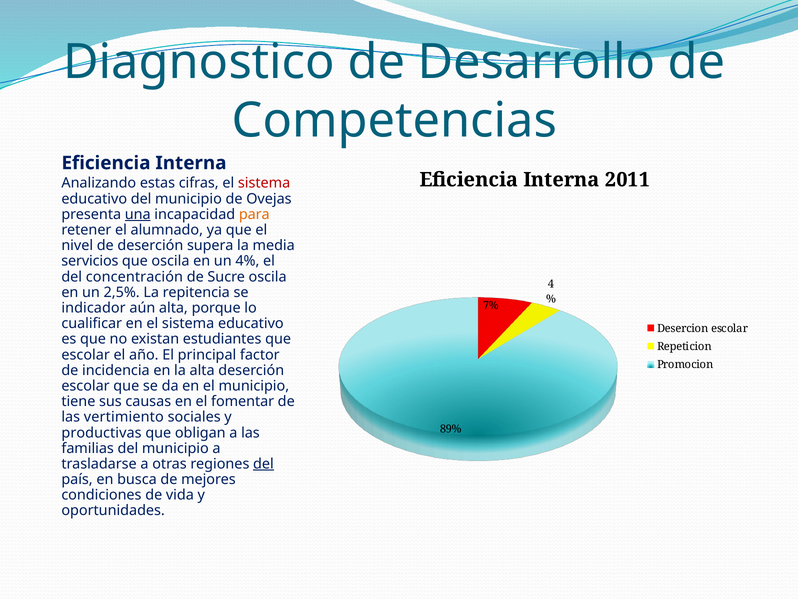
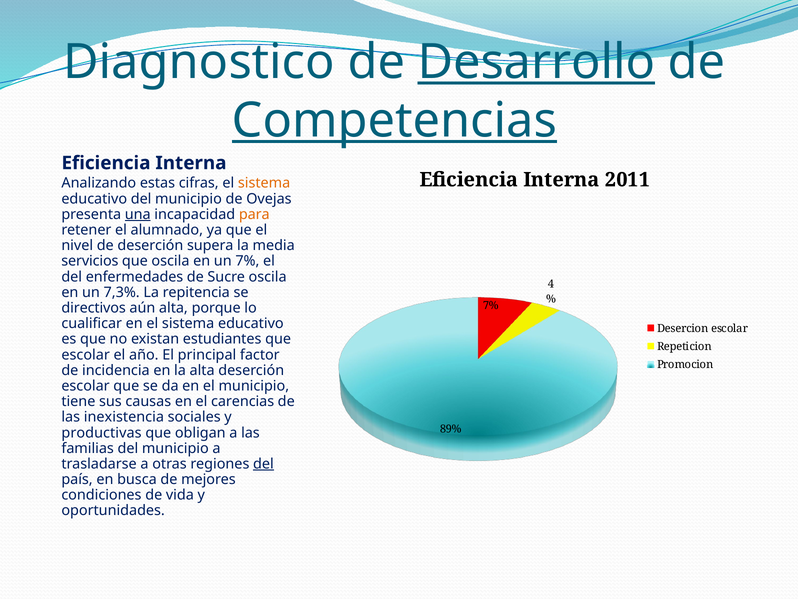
Desarrollo underline: none -> present
Competencias underline: none -> present
sistema at (264, 183) colour: red -> orange
un 4%: 4% -> 7%
concentración: concentración -> enfermedades
2,5%: 2,5% -> 7,3%
indicador: indicador -> directivos
fomentar: fomentar -> carencias
vertimiento: vertimiento -> inexistencia
